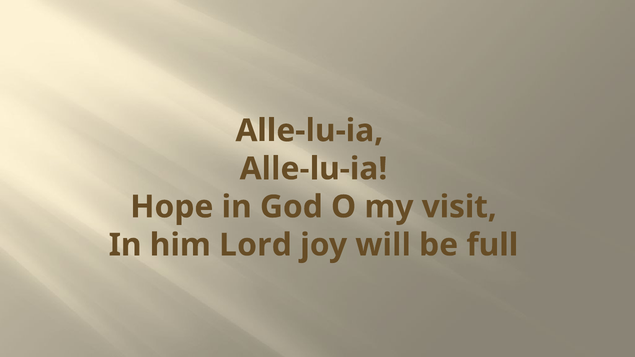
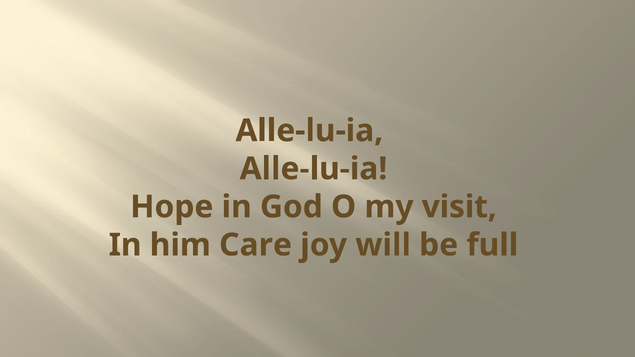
Lord: Lord -> Care
